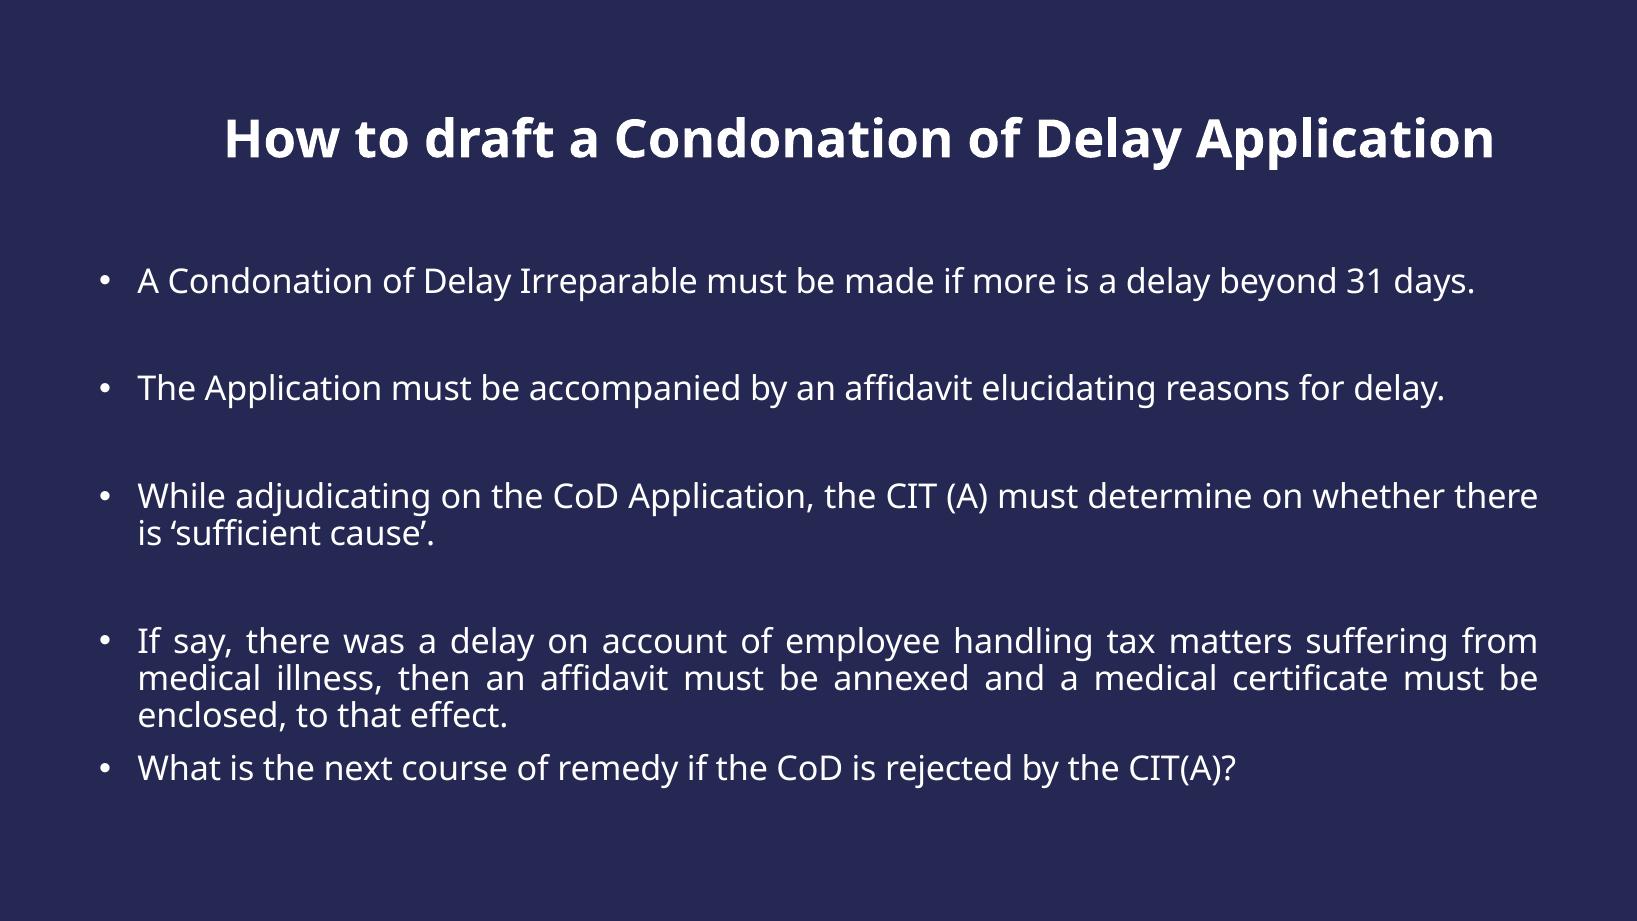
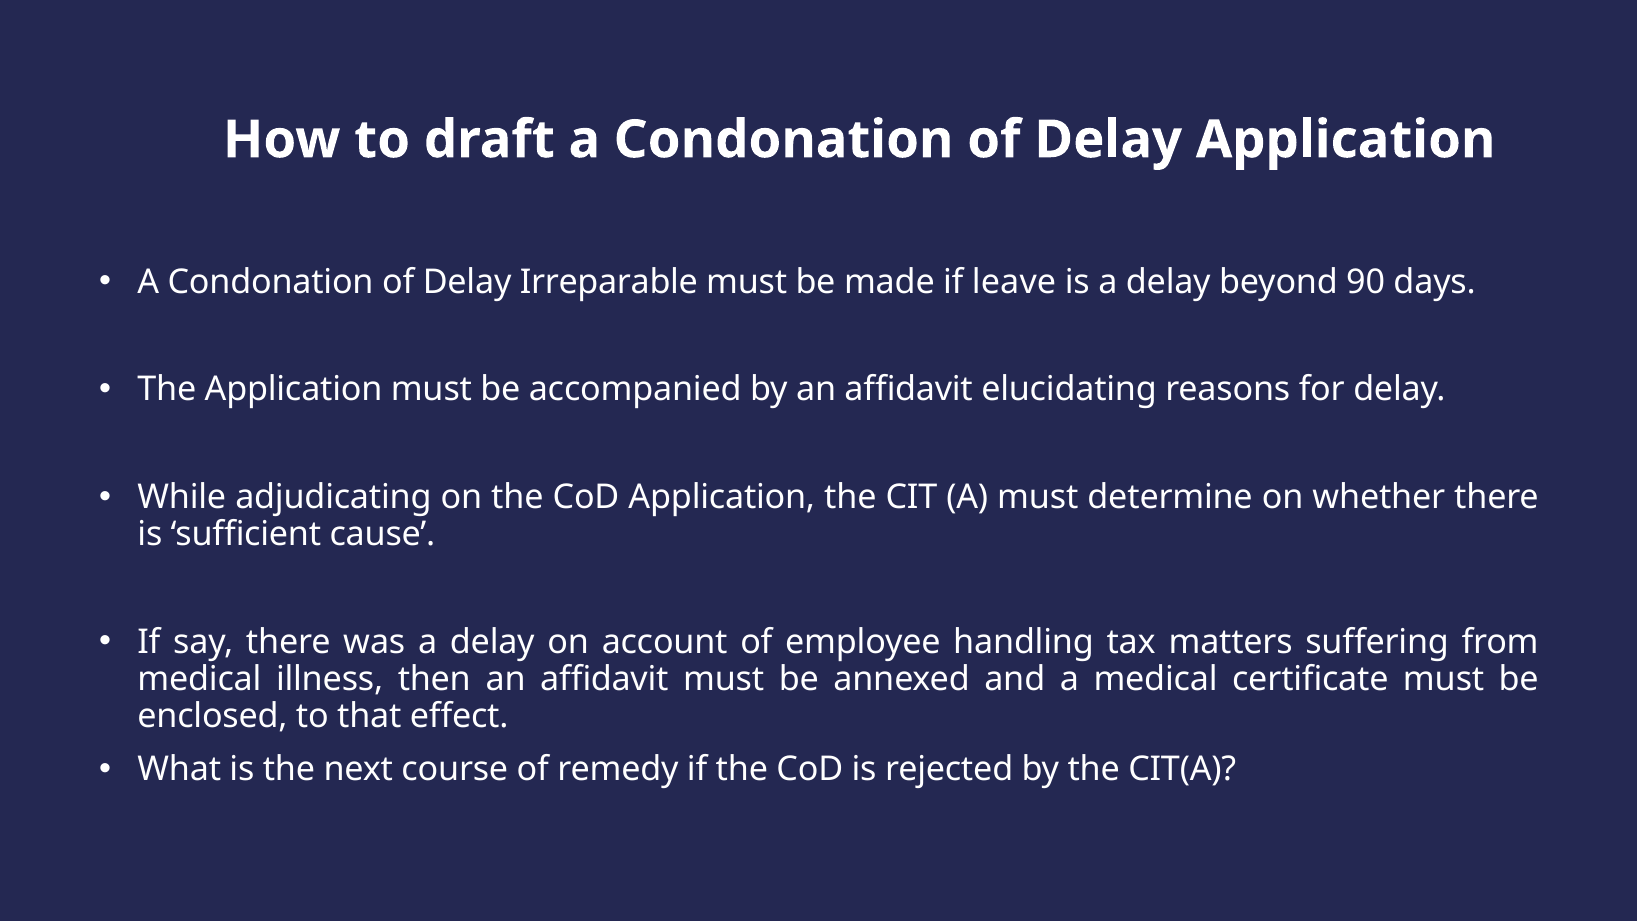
more: more -> leave
31: 31 -> 90
